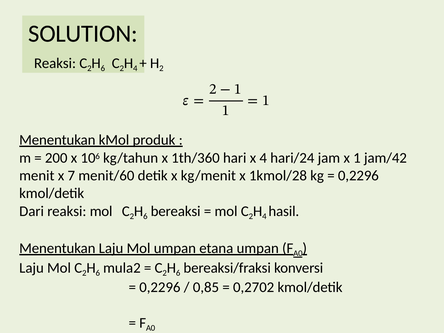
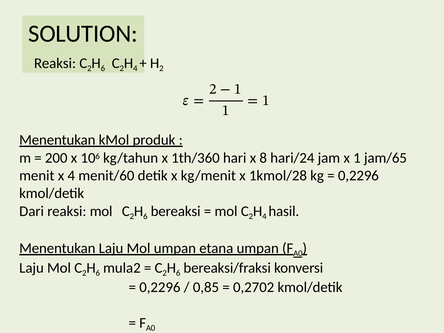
x 4: 4 -> 8
jam/42: jam/42 -> jam/65
x 7: 7 -> 4
